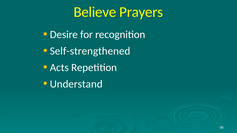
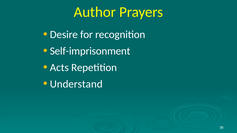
Believe: Believe -> Author
Self-strengthened: Self-strengthened -> Self-imprisonment
